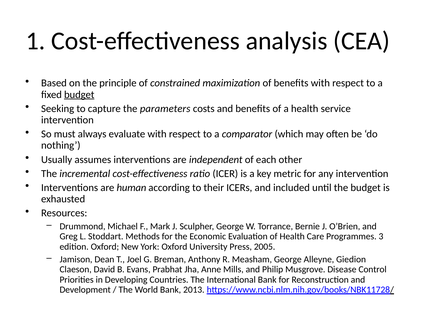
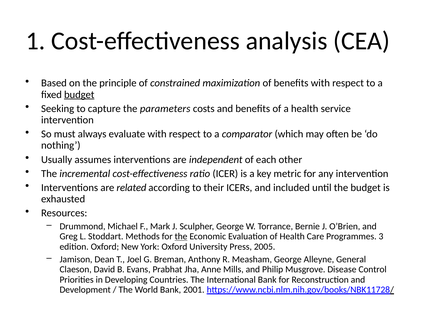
human: human -> related
the at (181, 236) underline: none -> present
Giedion: Giedion -> General
2013: 2013 -> 2001
